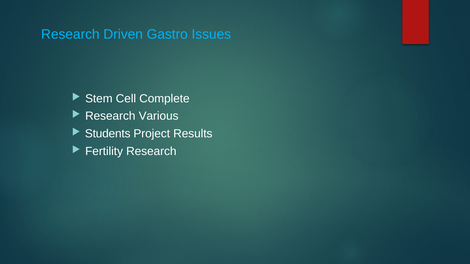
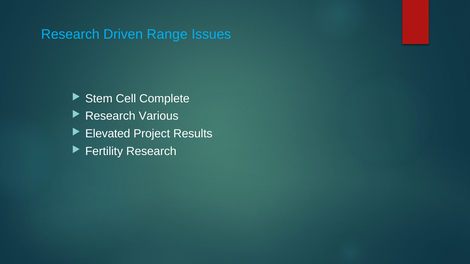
Gastro: Gastro -> Range
Students: Students -> Elevated
